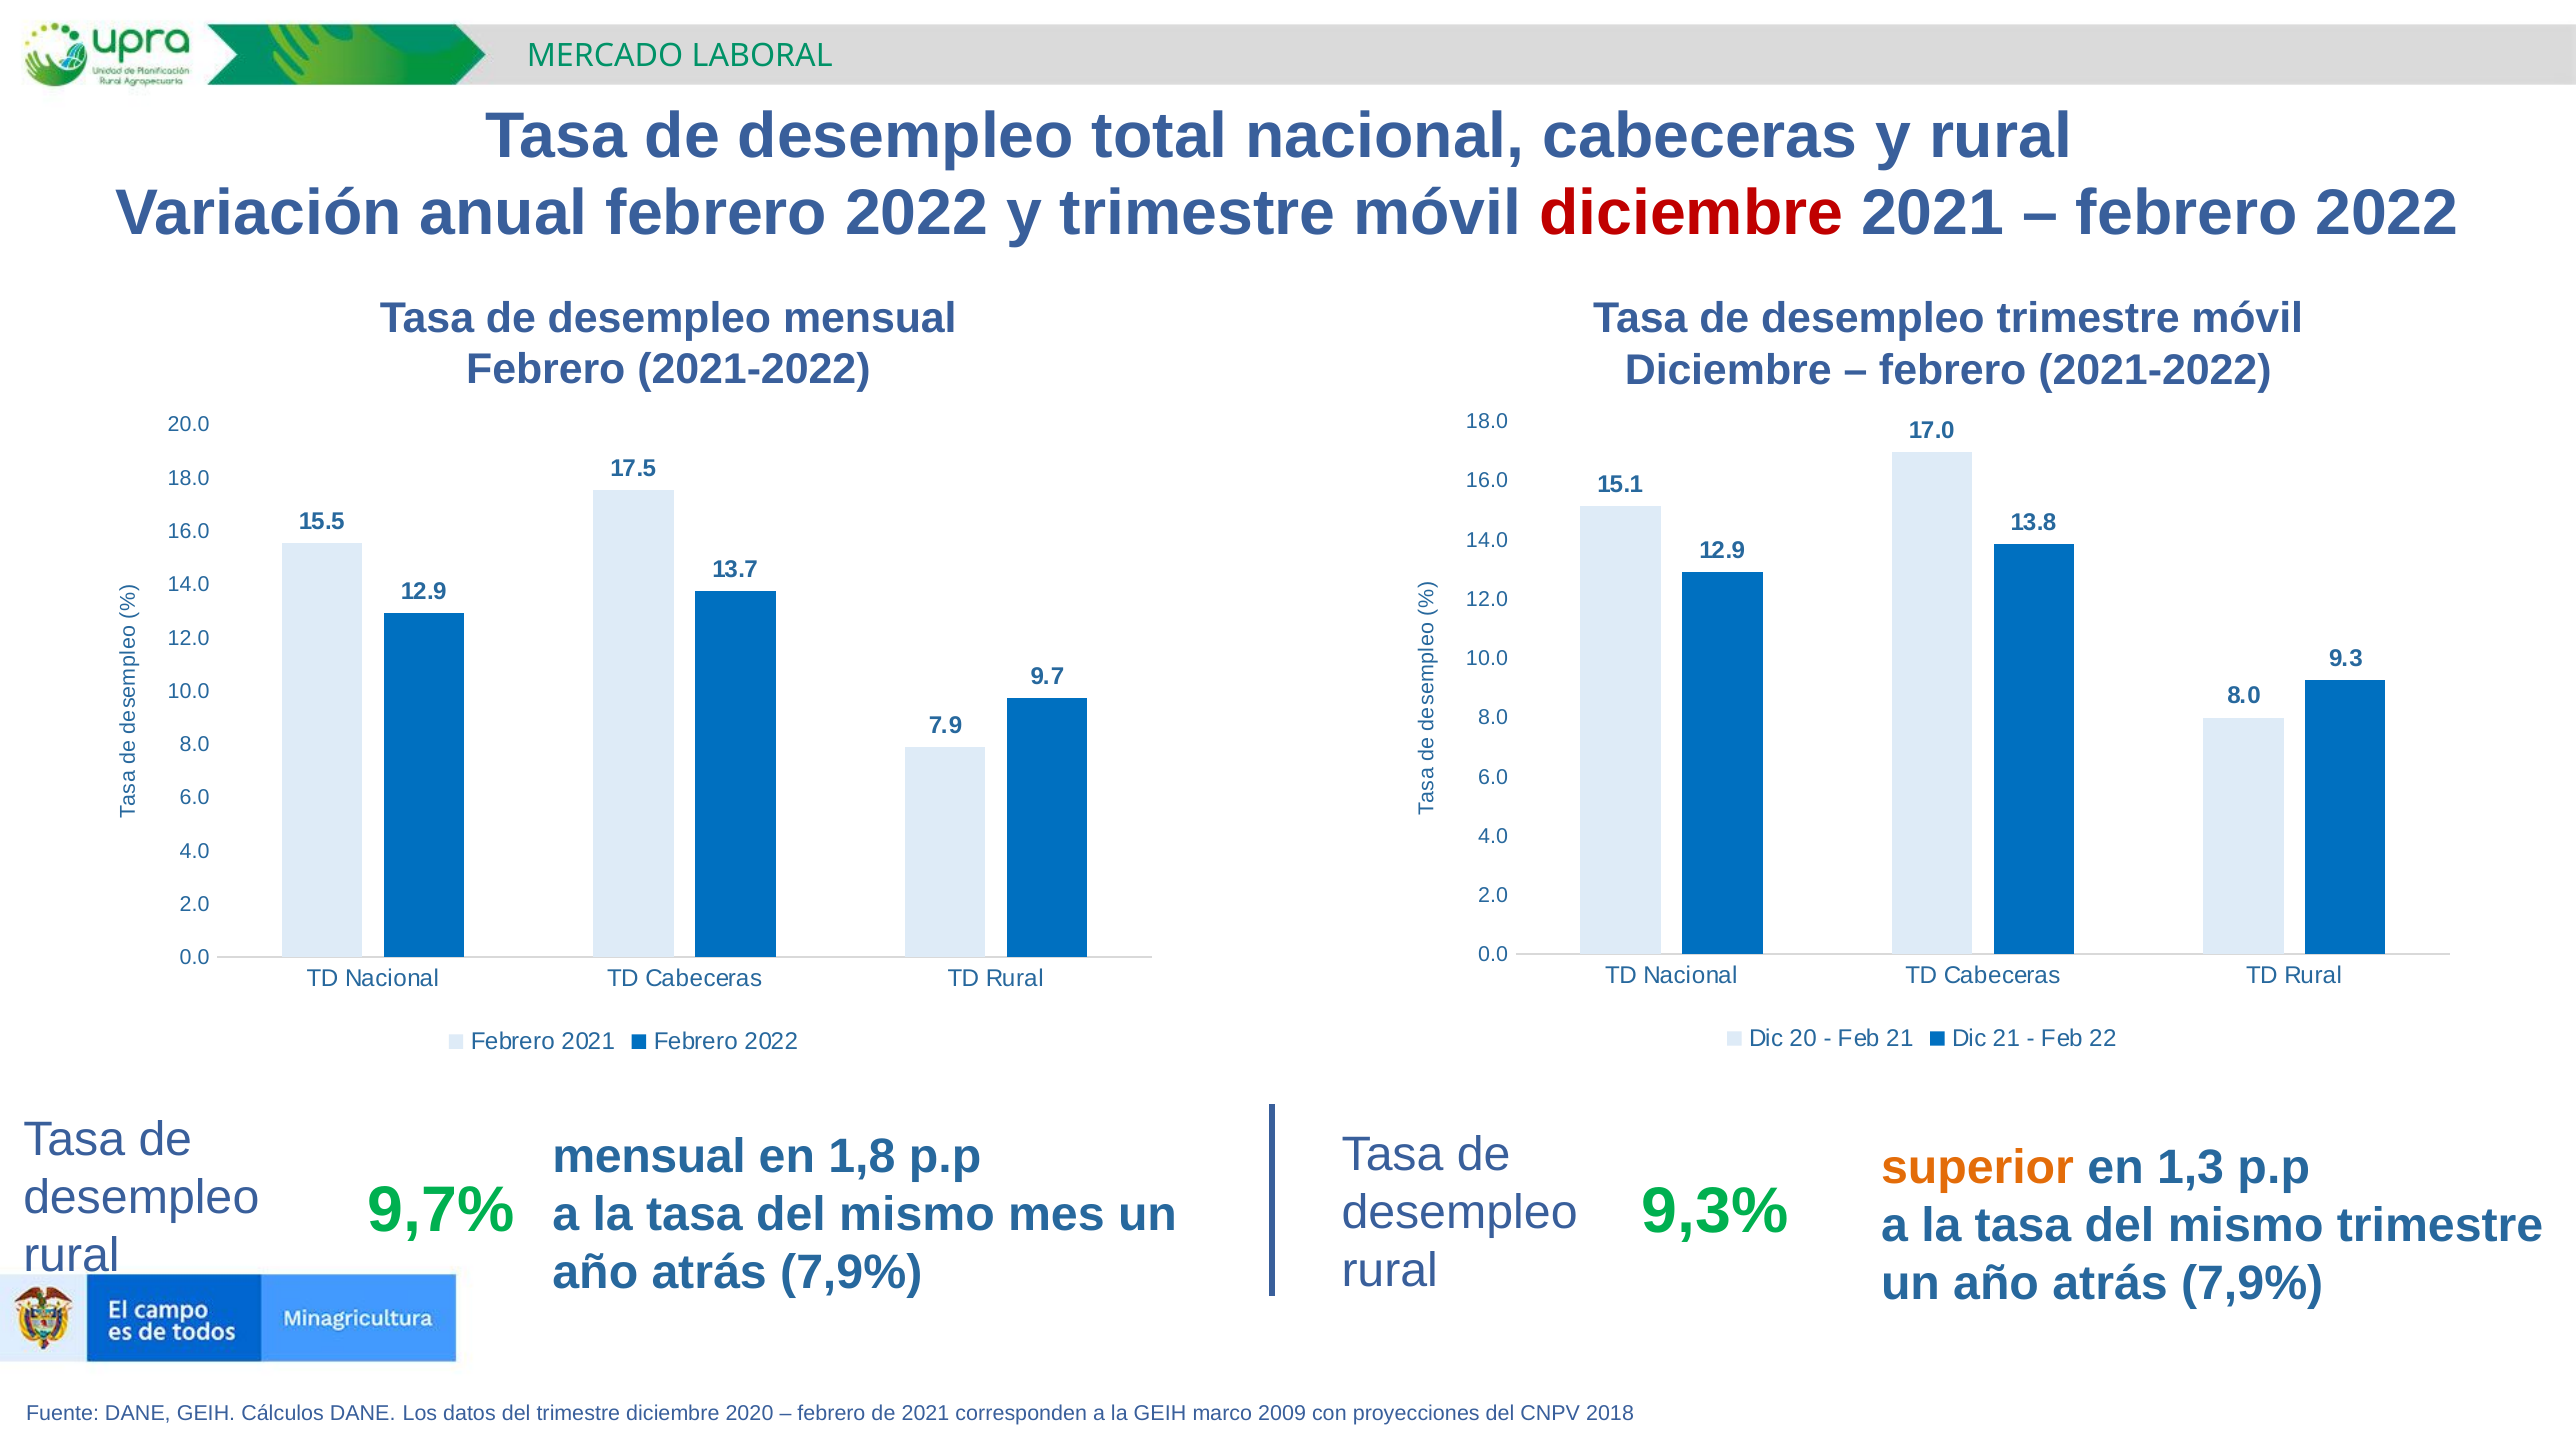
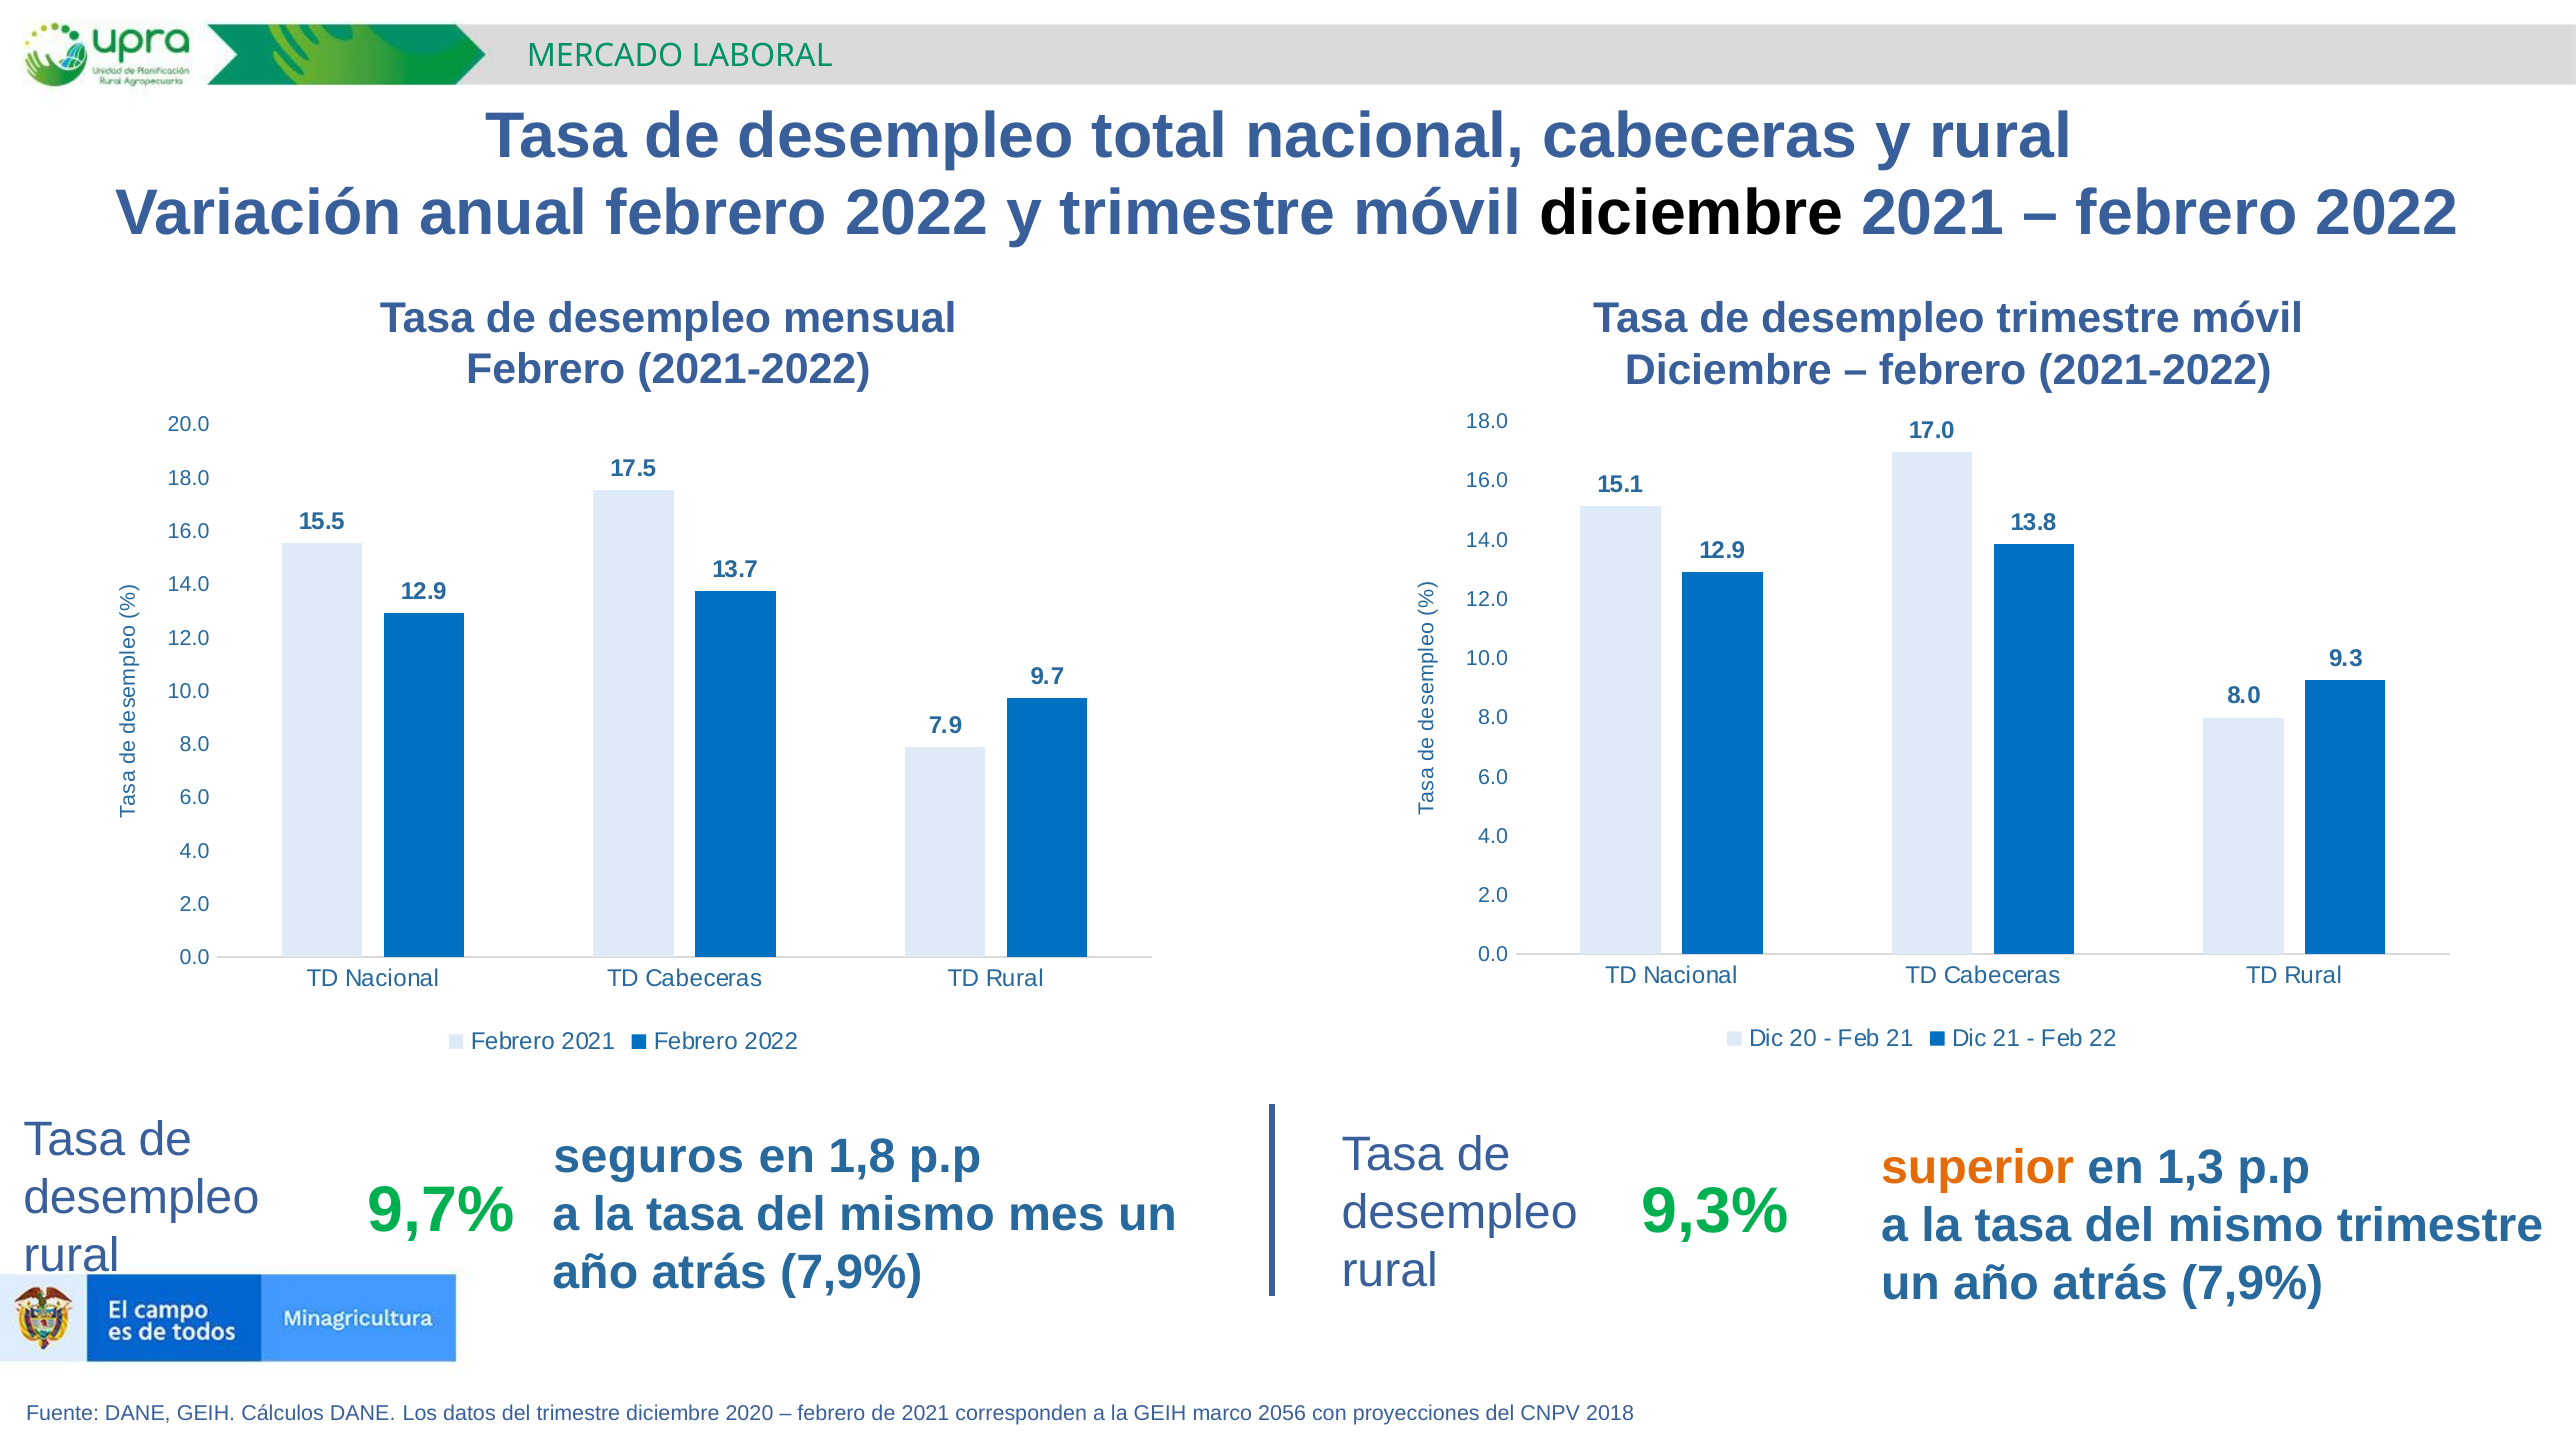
diciembre at (1691, 213) colour: red -> black
mensual at (649, 1156): mensual -> seguros
2009: 2009 -> 2056
